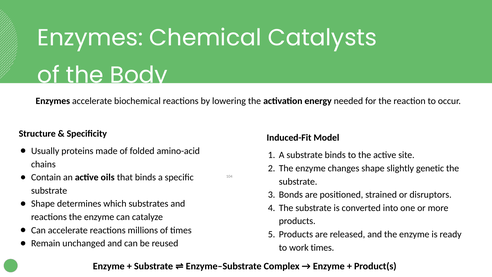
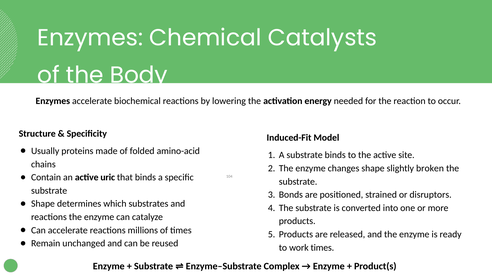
genetic: genetic -> broken
oils: oils -> uric
